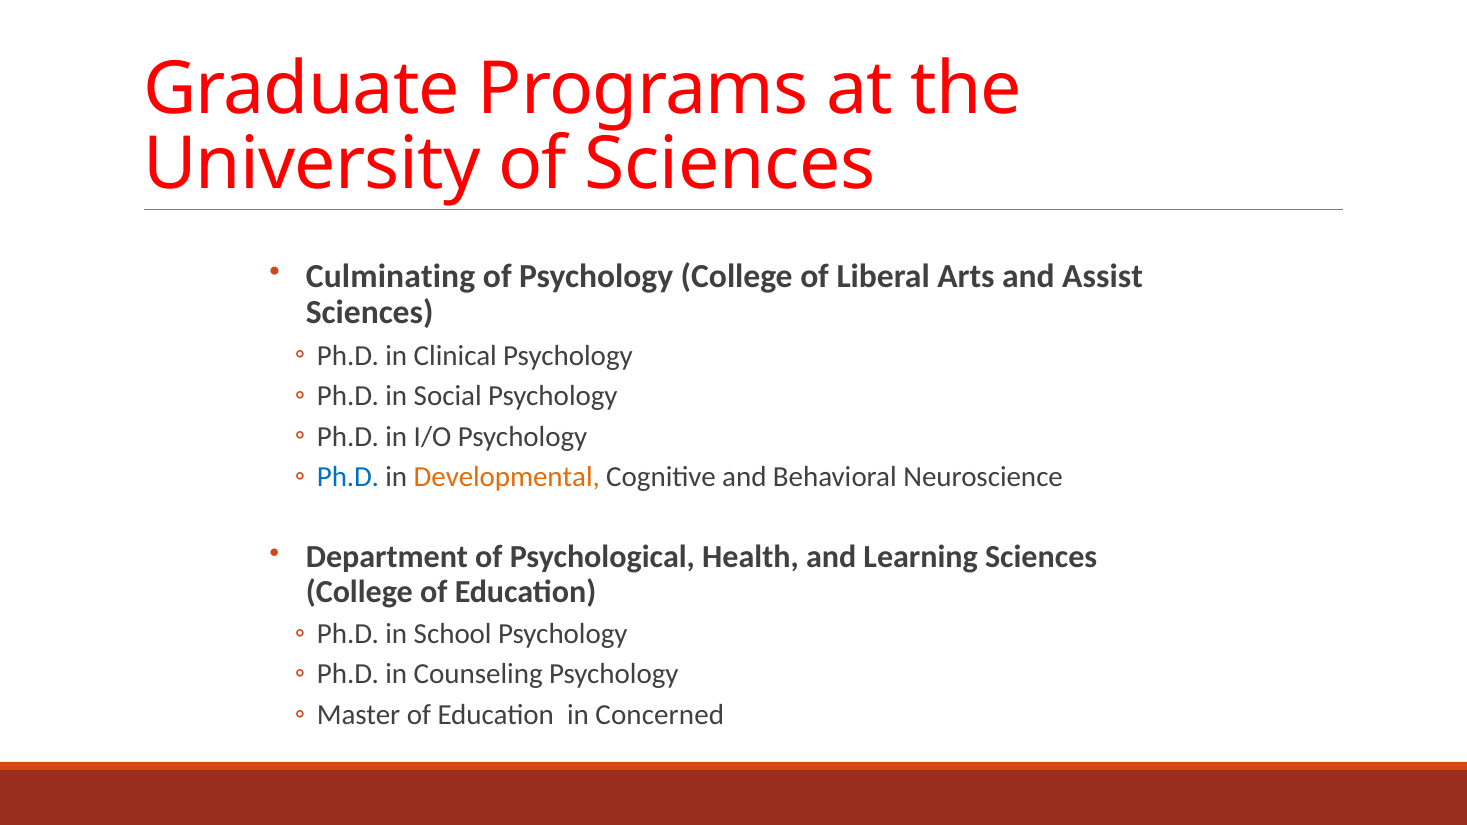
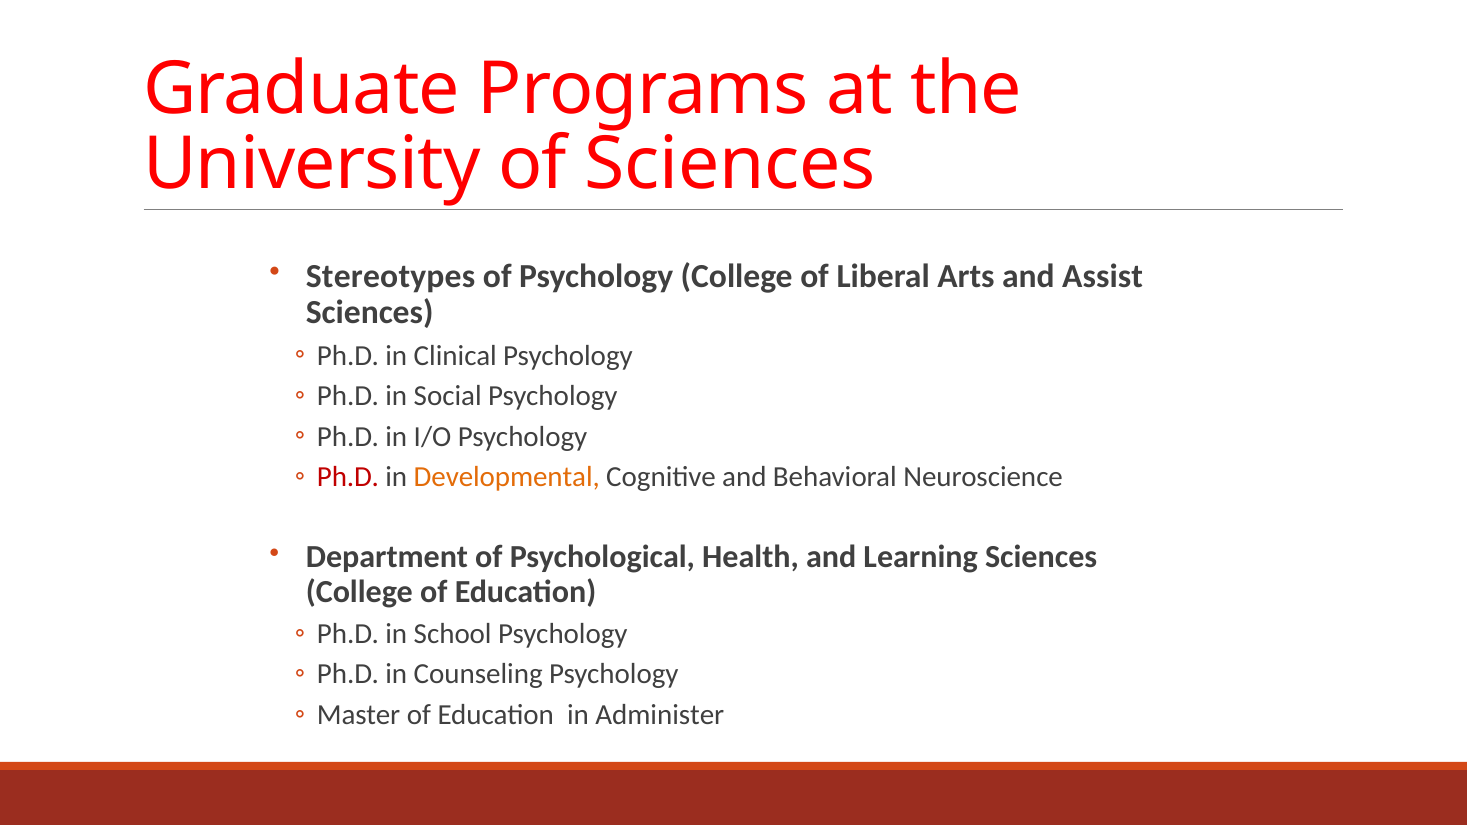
Culminating: Culminating -> Stereotypes
Ph.D at (348, 477) colour: blue -> red
Concerned: Concerned -> Administer
